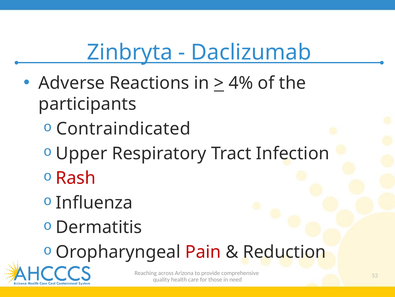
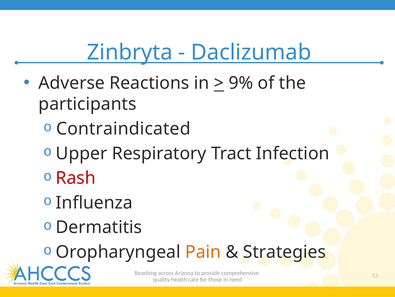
4%: 4% -> 9%
Pain colour: red -> orange
Reduction: Reduction -> Strategies
